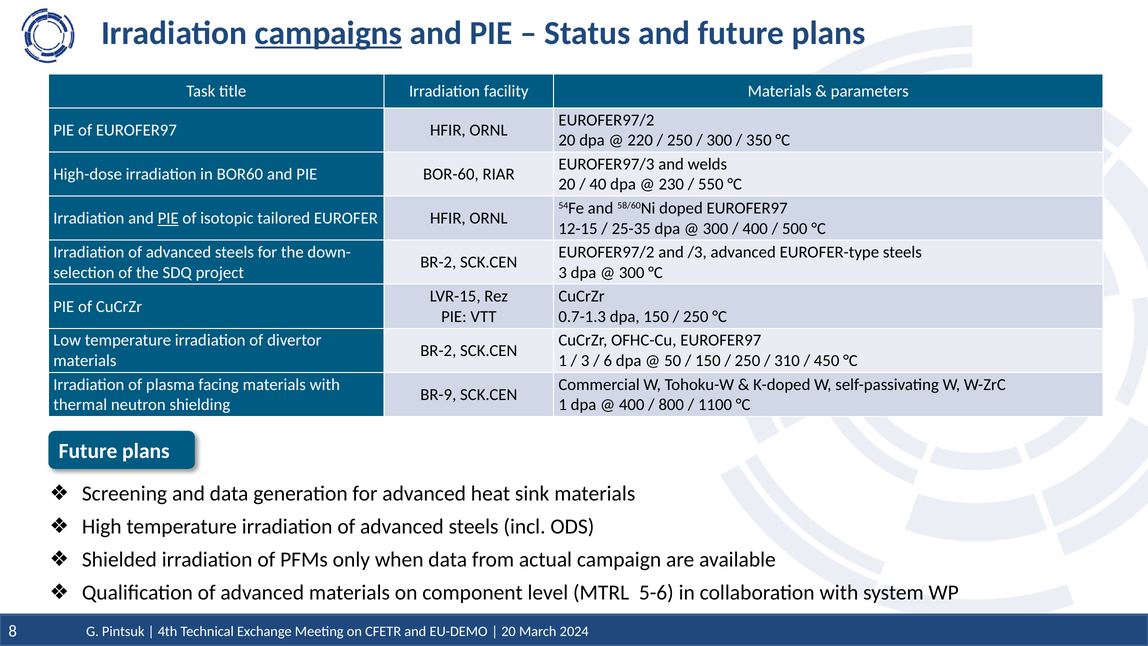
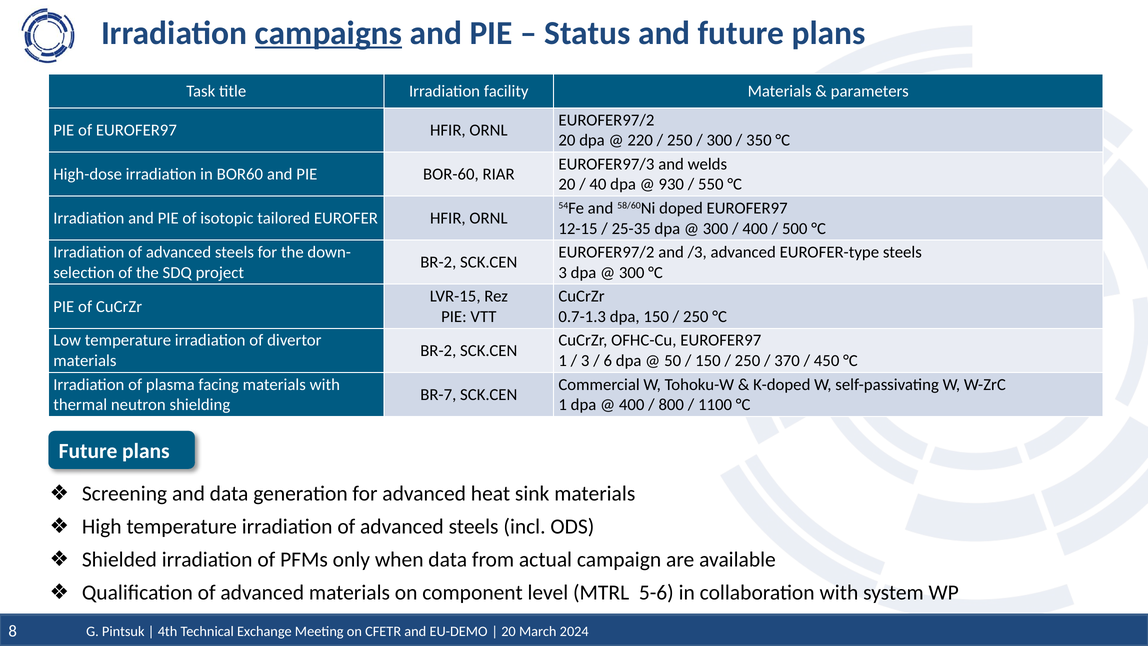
230: 230 -> 930
PIE at (168, 218) underline: present -> none
310: 310 -> 370
BR-9: BR-9 -> BR-7
